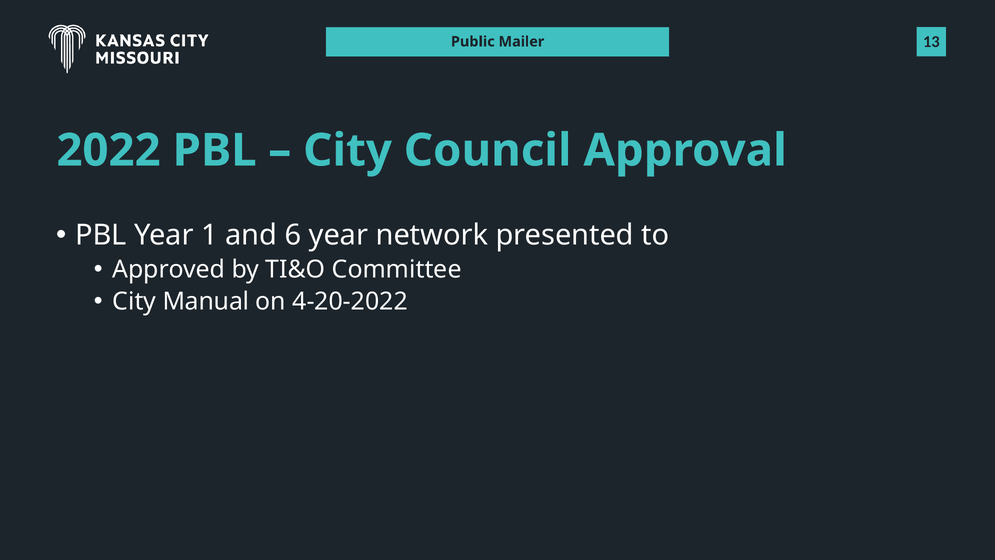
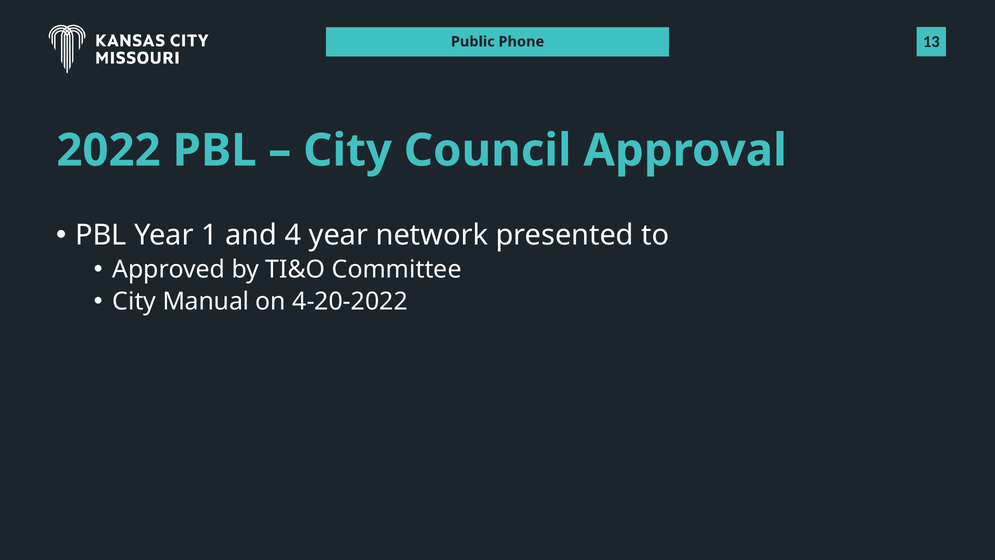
Mailer: Mailer -> Phone
6: 6 -> 4
